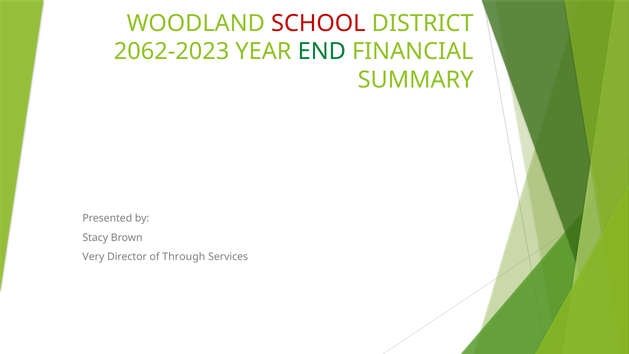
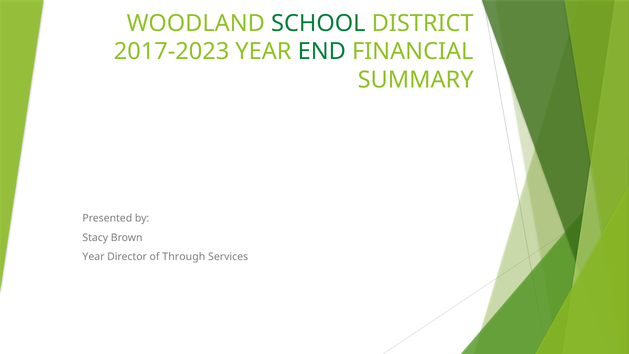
SCHOOL colour: red -> green
2062-2023: 2062-2023 -> 2017-2023
Very at (93, 257): Very -> Year
